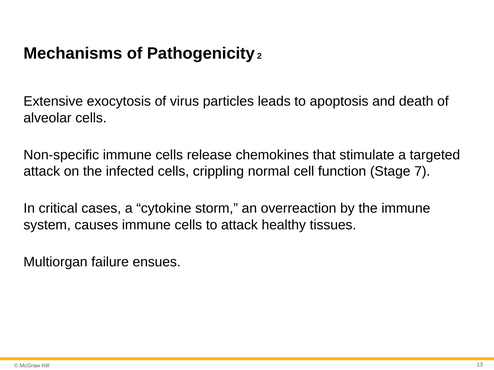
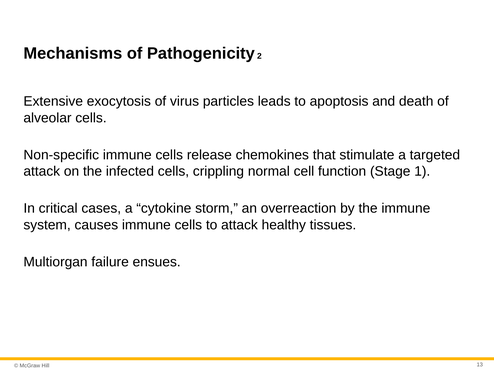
7: 7 -> 1
